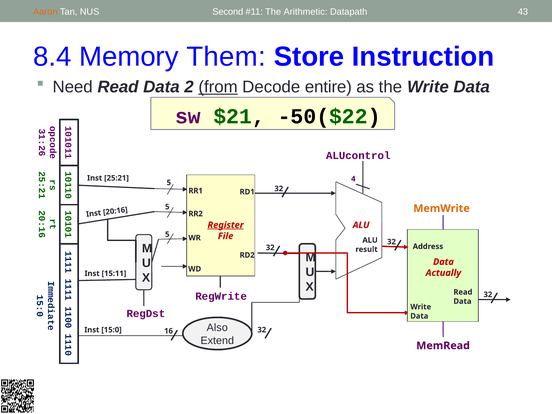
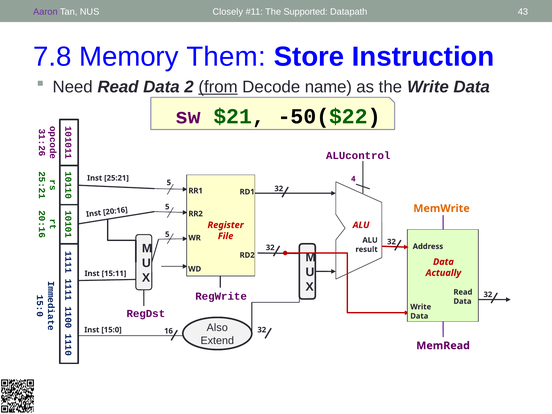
Aaron colour: orange -> purple
Second: Second -> Closely
Arithmetic: Arithmetic -> Supported
8.4: 8.4 -> 7.8
entire: entire -> name
Register underline: present -> none
